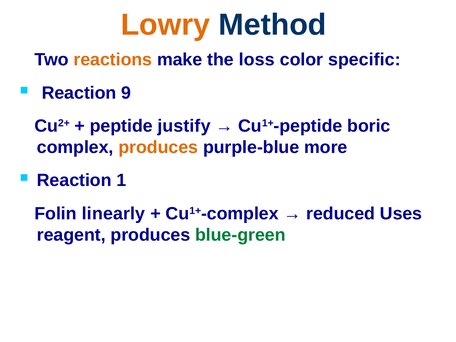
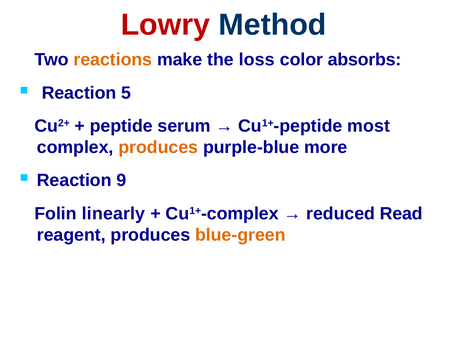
Lowry colour: orange -> red
specific: specific -> absorbs
9: 9 -> 5
justify: justify -> serum
boric: boric -> most
1: 1 -> 9
Uses: Uses -> Read
blue-green colour: green -> orange
